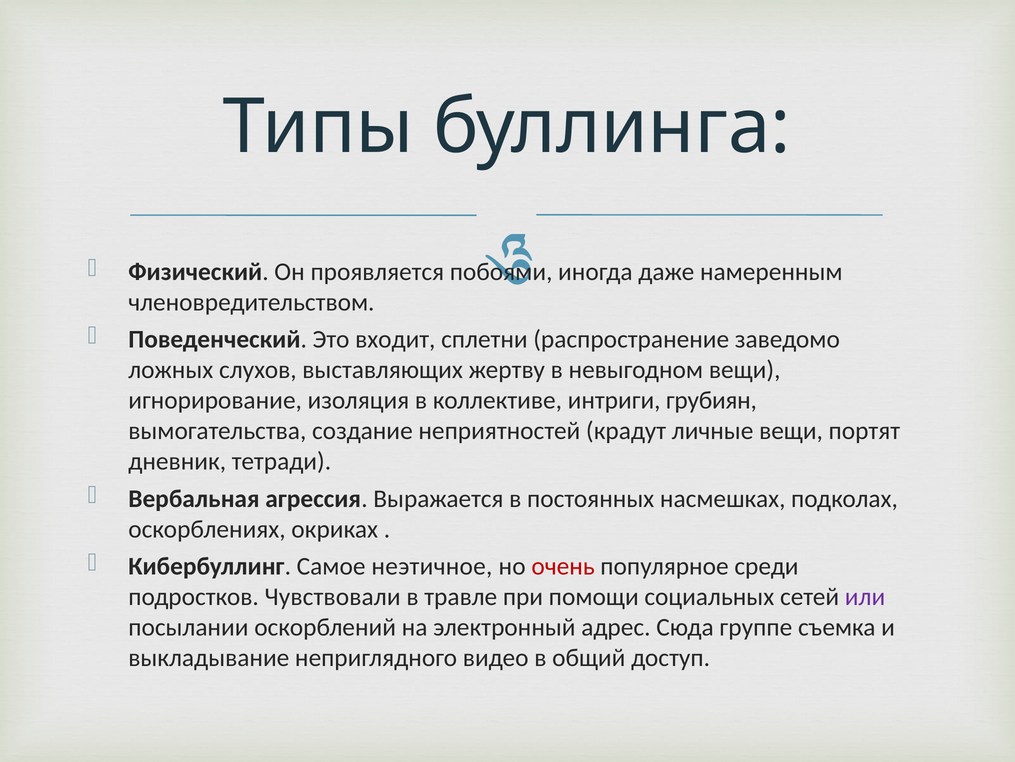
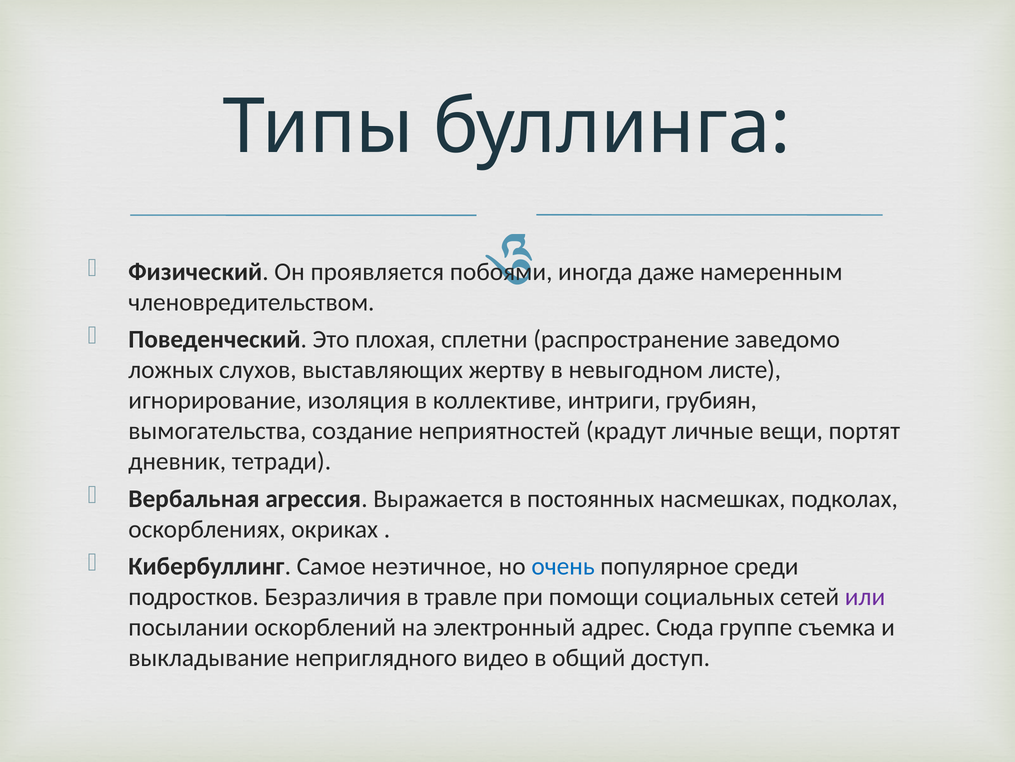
входит: входит -> плохая
невыгодном вещи: вещи -> листе
очень colour: red -> blue
Чувствовали: Чувствовали -> Безразличия
